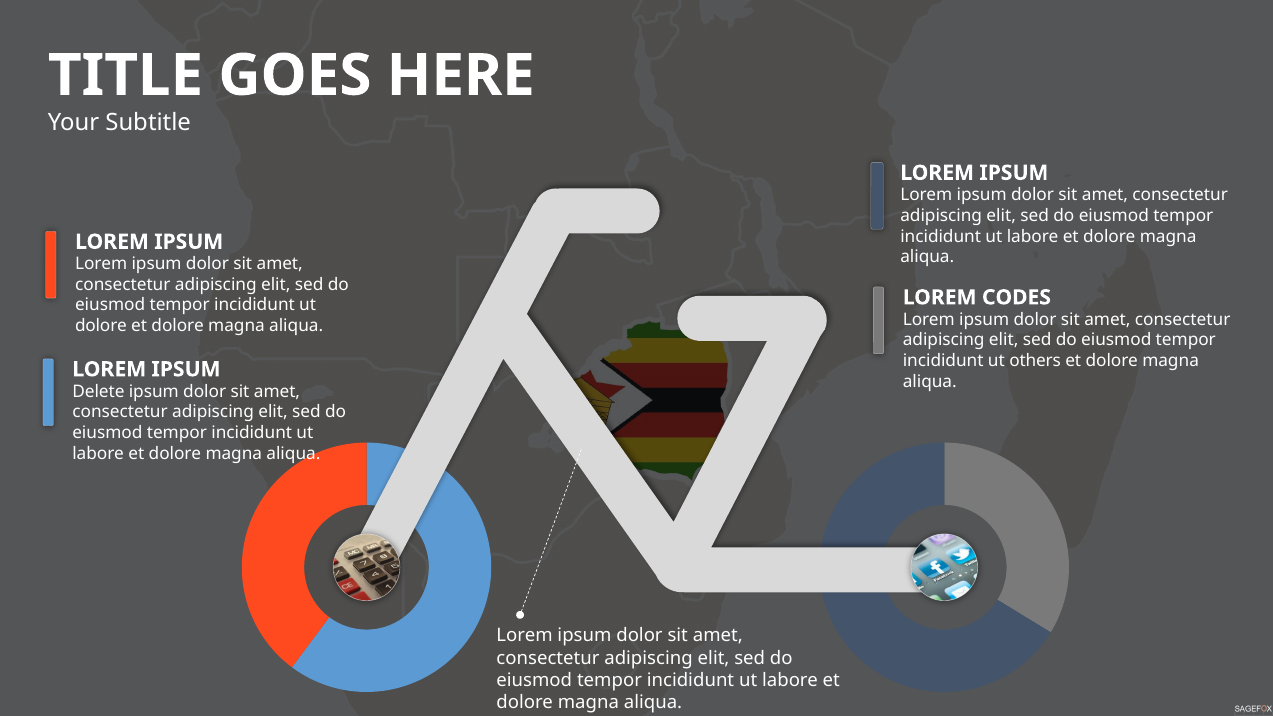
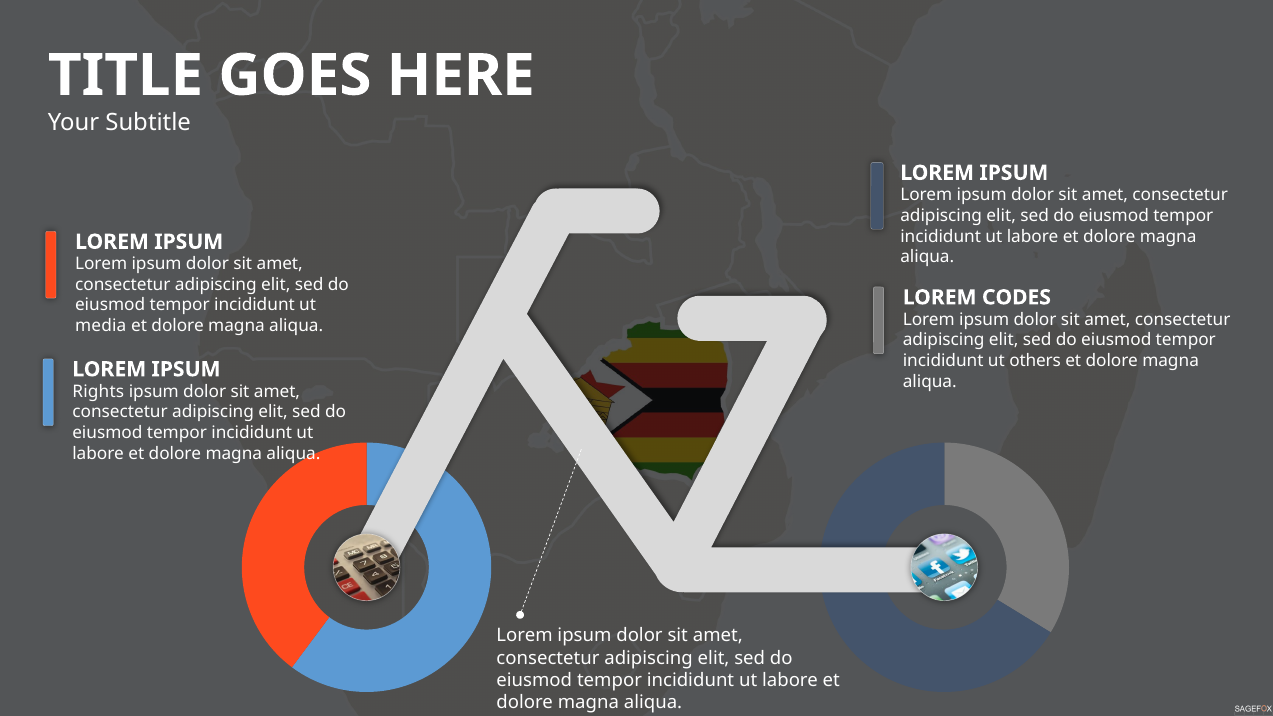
dolore at (101, 326): dolore -> media
Delete: Delete -> Rights
